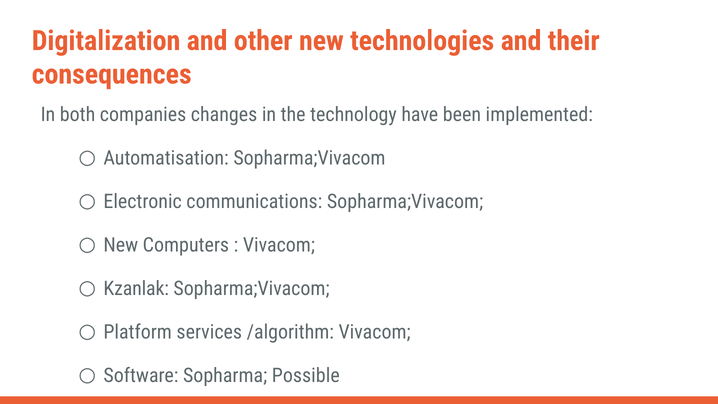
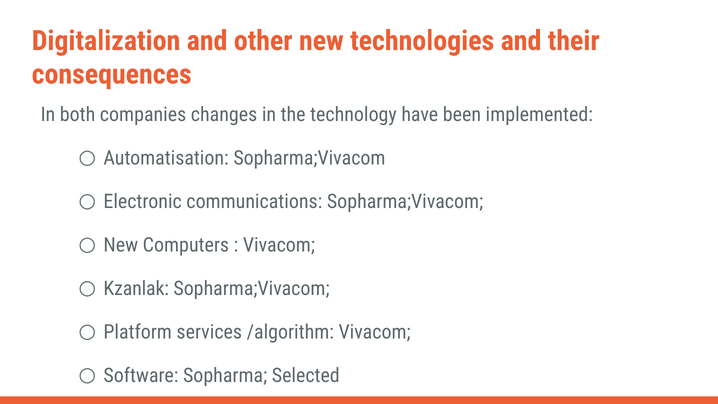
Possible: Possible -> Selected
